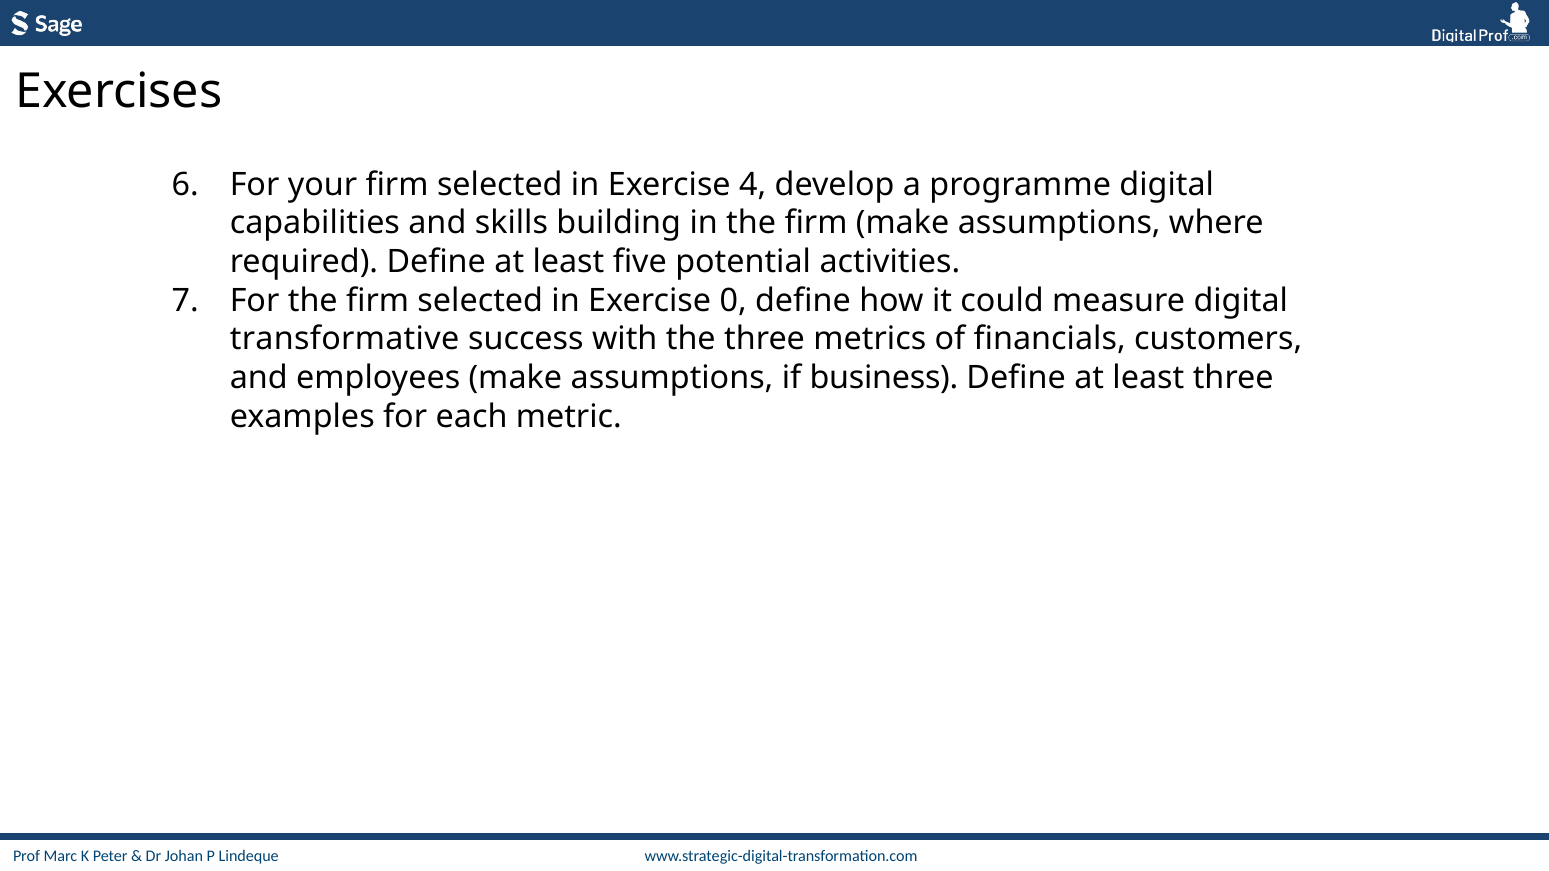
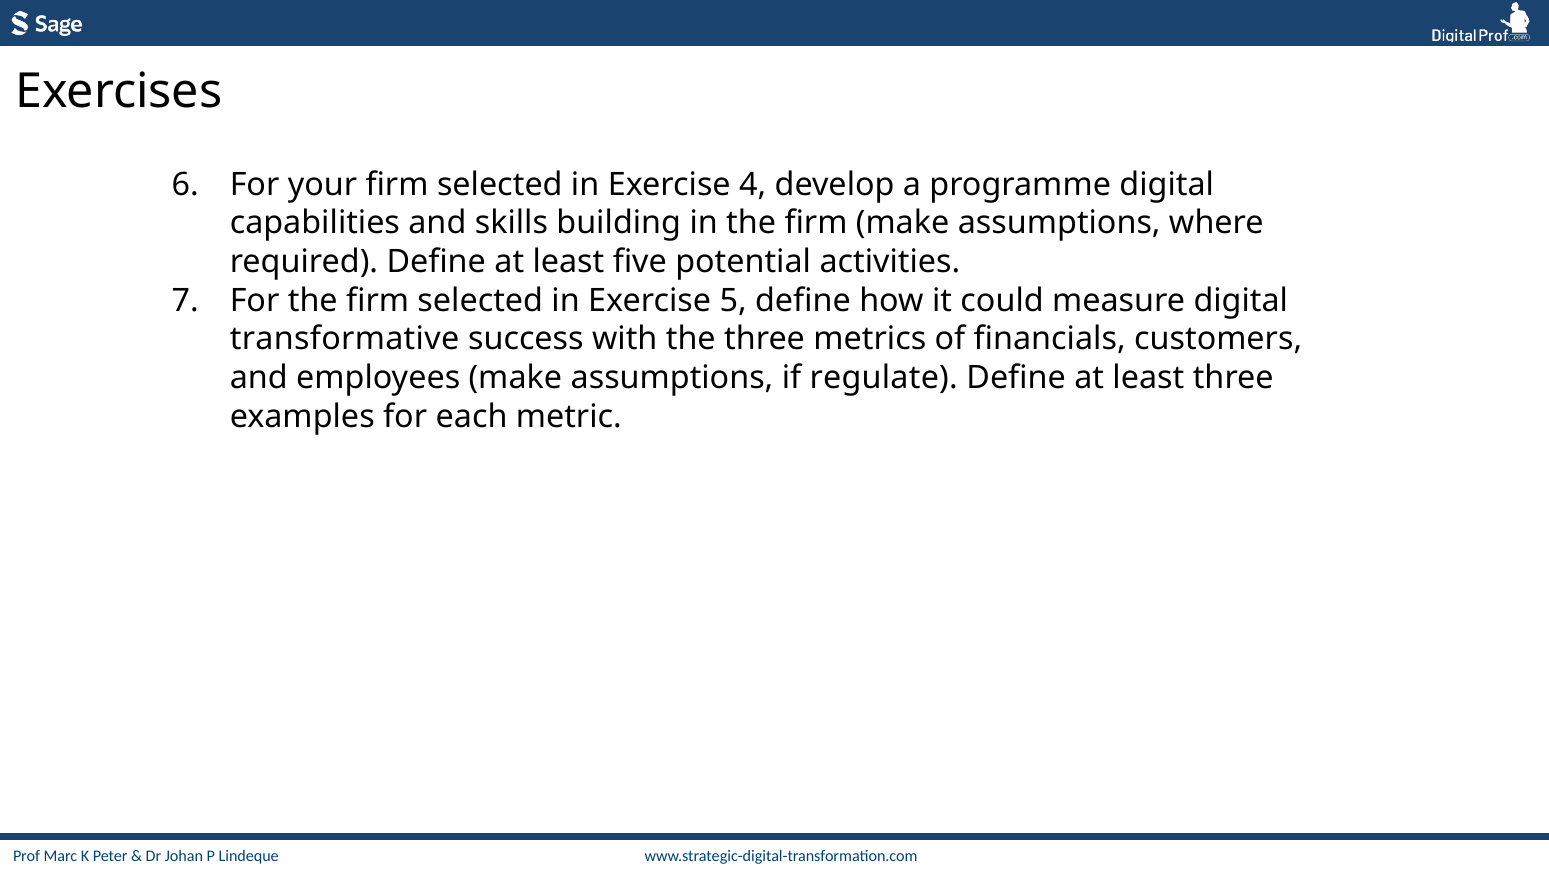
0: 0 -> 5
business: business -> regulate
